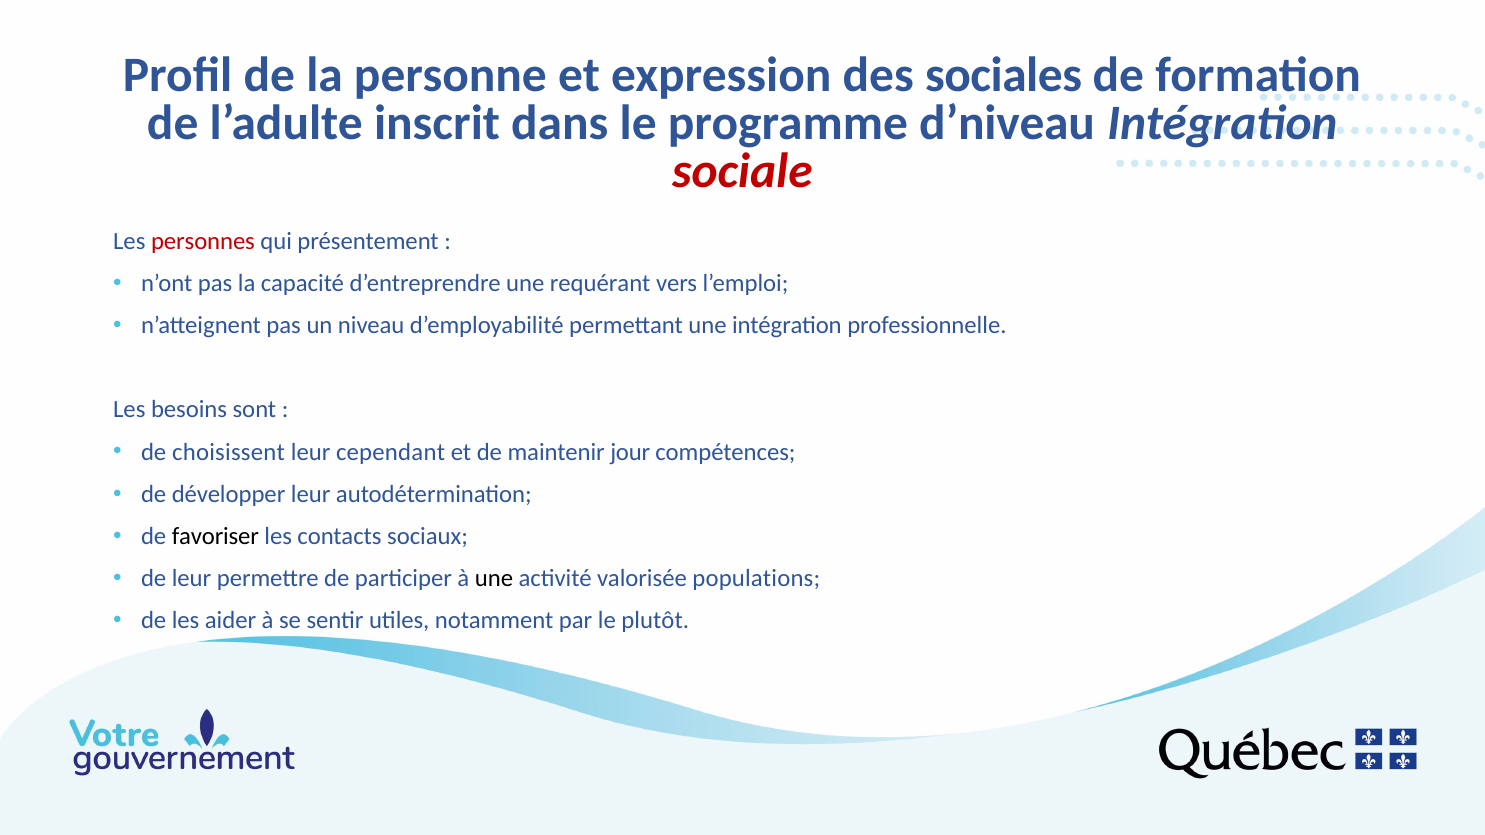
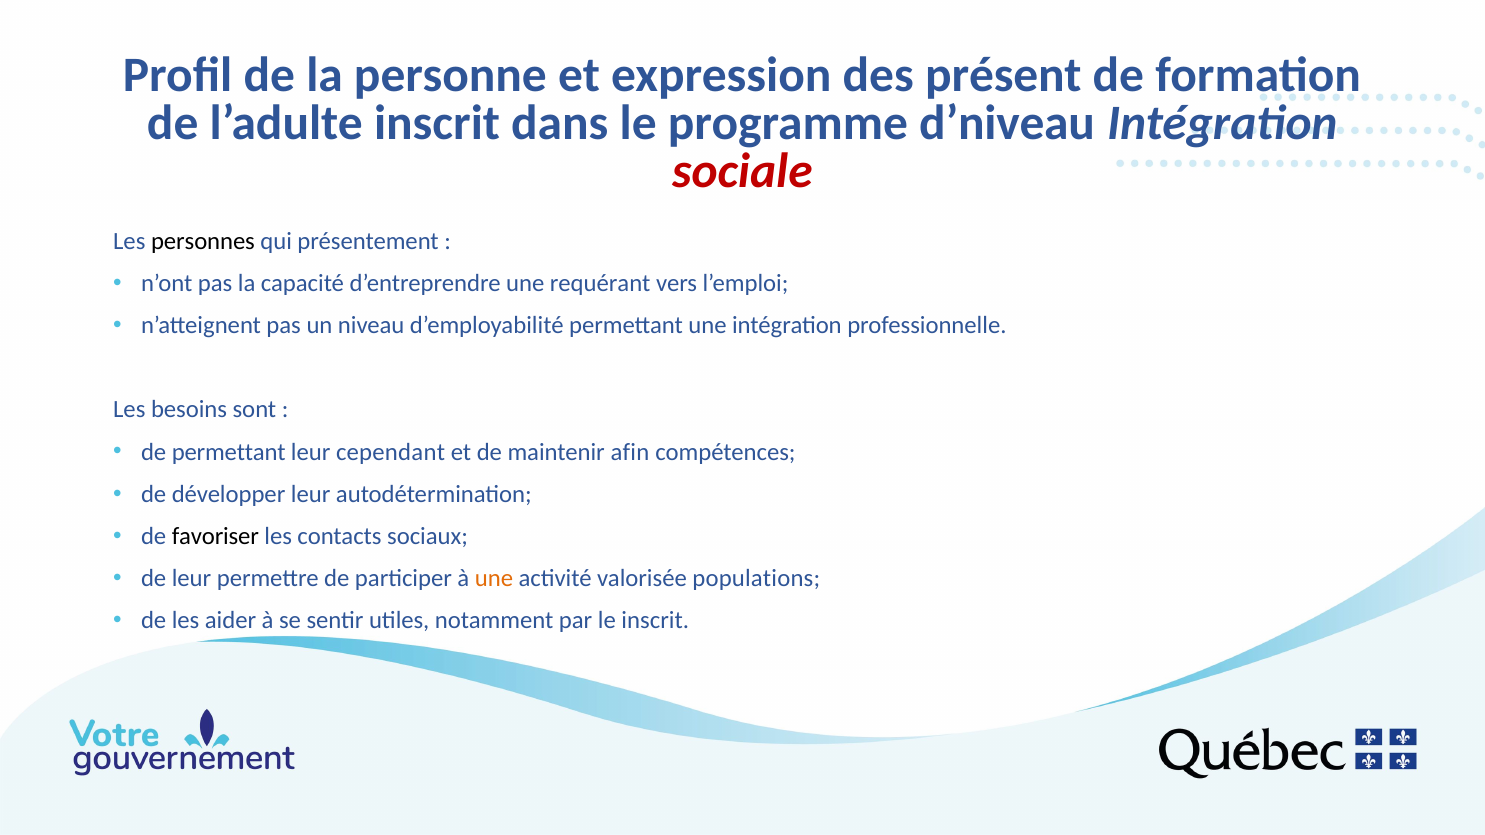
sociales: sociales -> présent
personnes colour: red -> black
de choisissent: choisissent -> permettant
jour: jour -> afin
une at (494, 579) colour: black -> orange
le plutôt: plutôt -> inscrit
